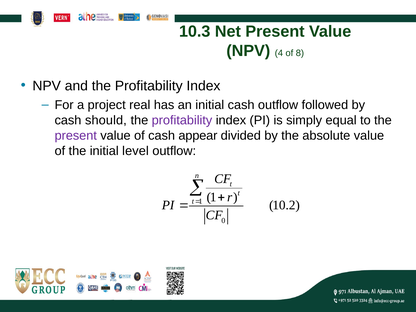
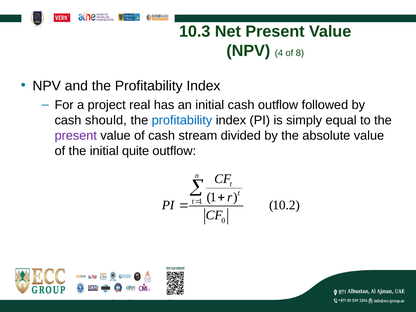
profitability at (182, 120) colour: purple -> blue
appear: appear -> stream
level: level -> quite
